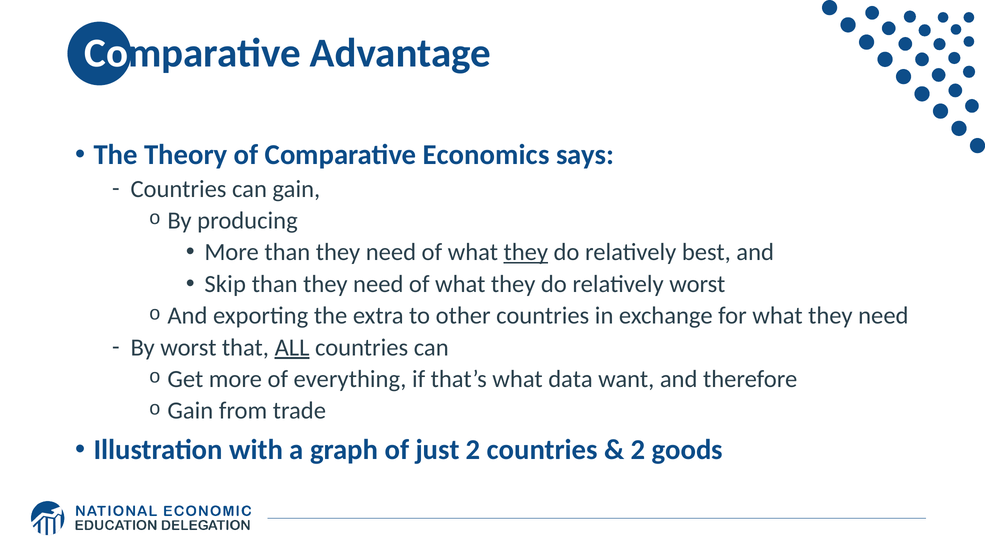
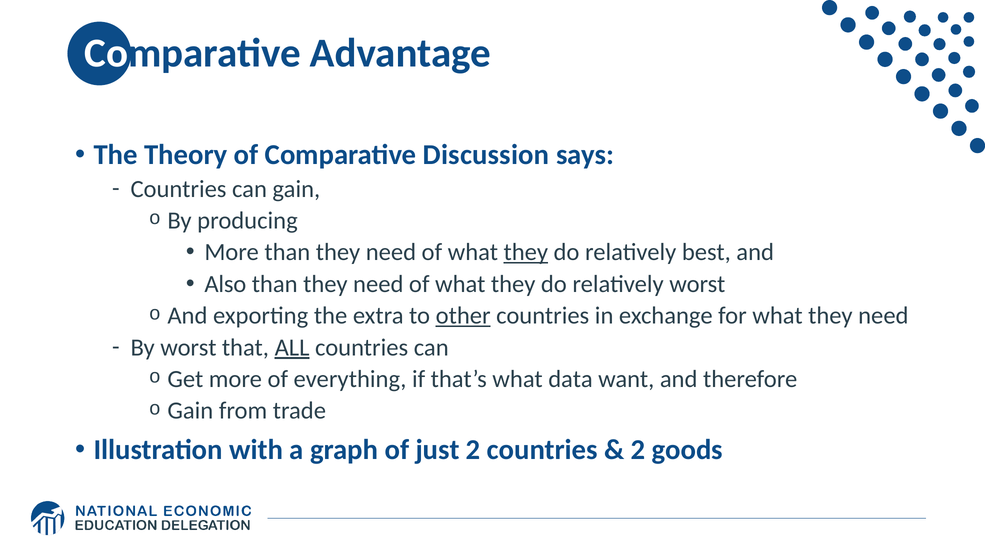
Economics: Economics -> Discussion
Skip: Skip -> Also
other underline: none -> present
